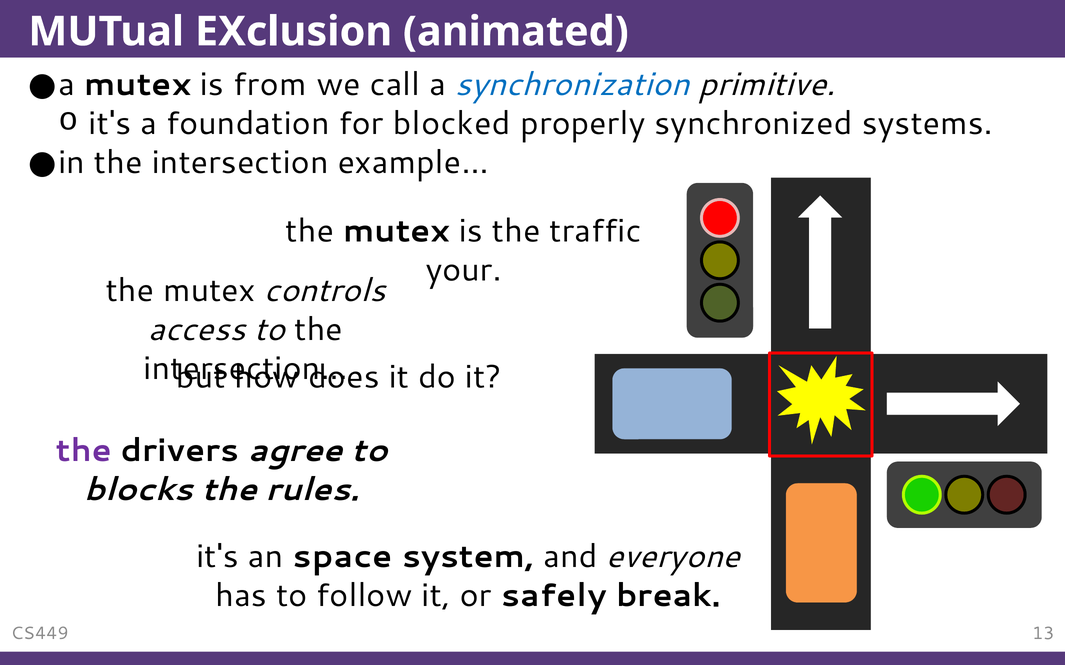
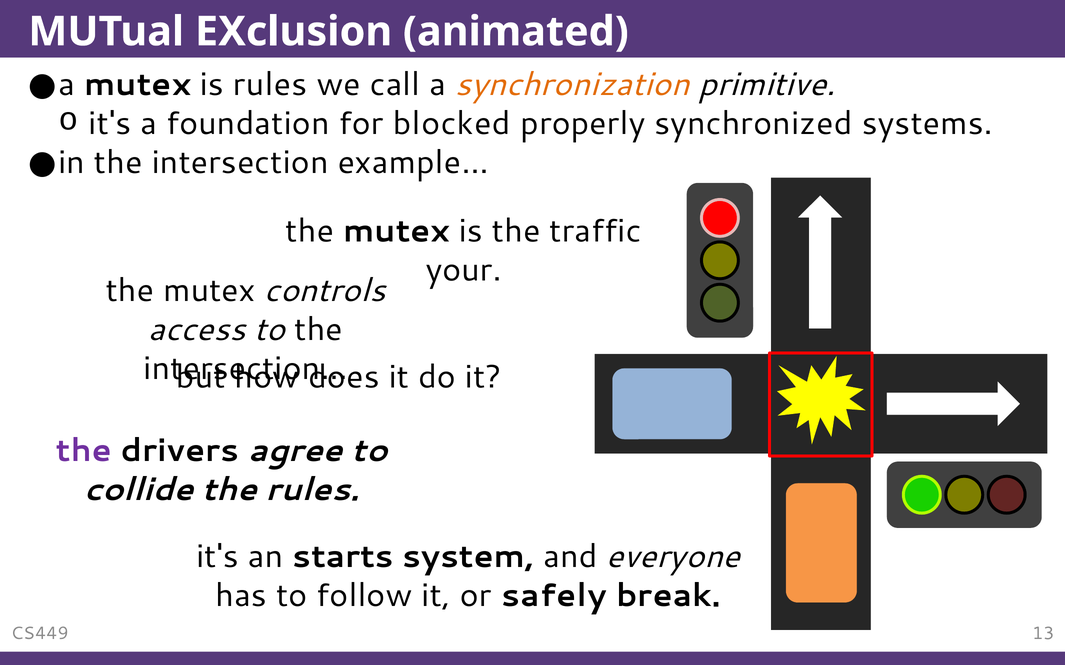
is from: from -> rules
synchronization colour: blue -> orange
blocks: blocks -> collide
space: space -> starts
